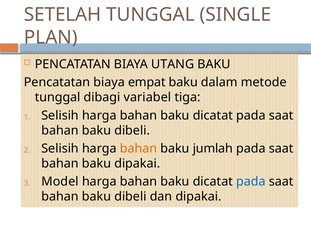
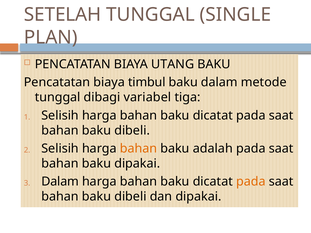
empat: empat -> timbul
jumlah: jumlah -> adalah
Model at (60, 182): Model -> Dalam
pada at (251, 182) colour: blue -> orange
